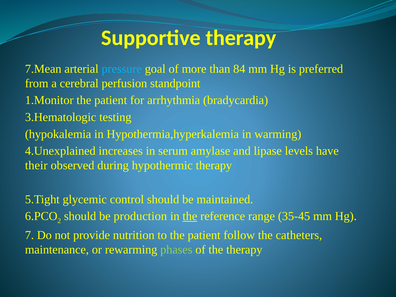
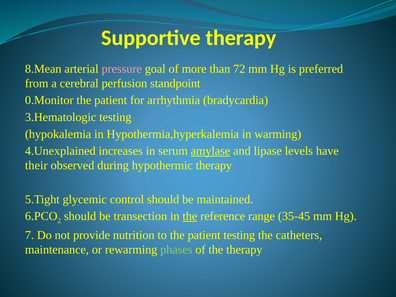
7.Mean: 7.Mean -> 8.Mean
pressure colour: light blue -> pink
84: 84 -> 72
1.Monitor: 1.Monitor -> 0.Monitor
amylase underline: none -> present
production: production -> transection
patient follow: follow -> testing
